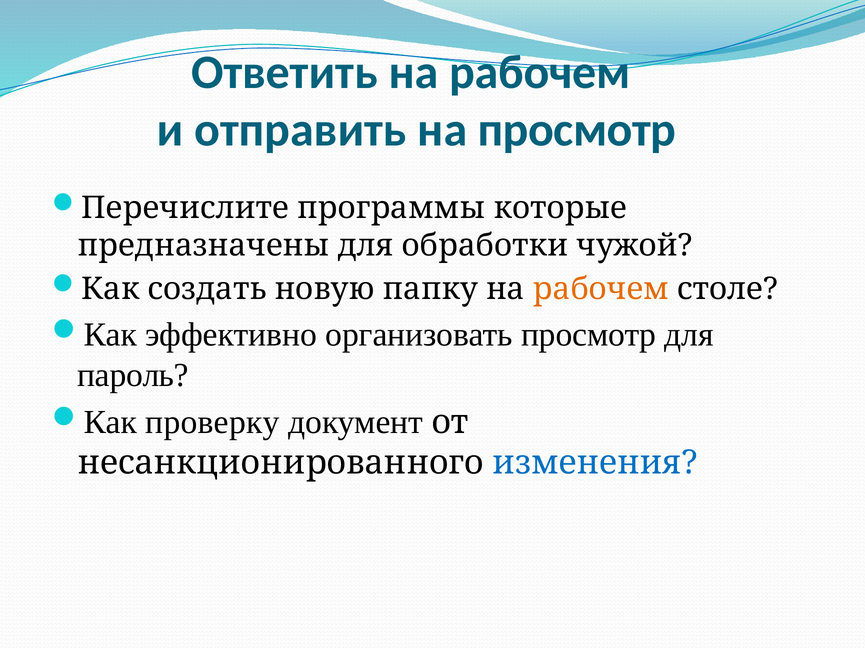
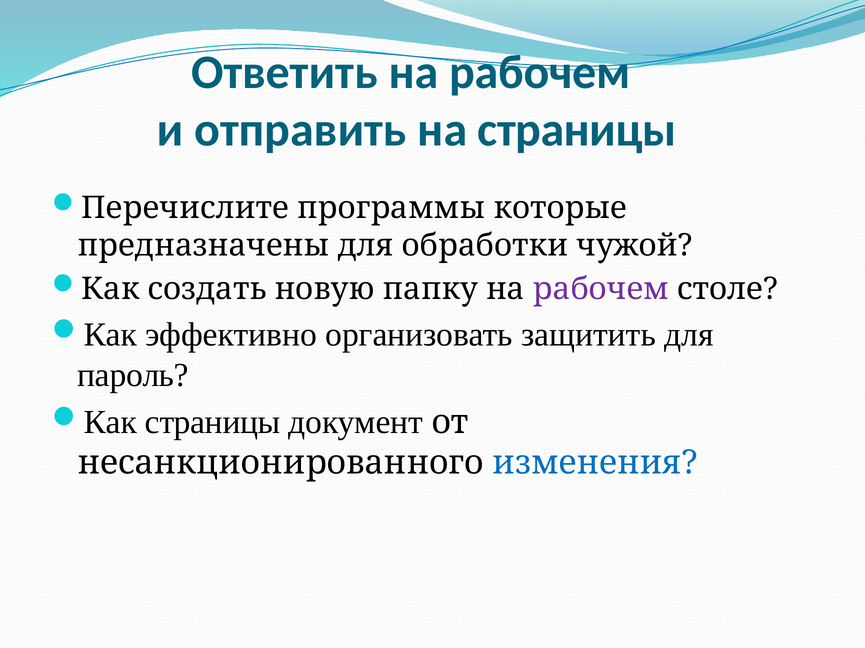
на просмотр: просмотр -> страницы
рабочем at (601, 289) colour: orange -> purple
организовать просмотр: просмотр -> защитить
проверку at (212, 423): проверку -> страницы
